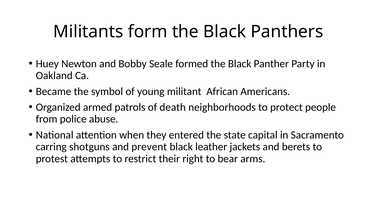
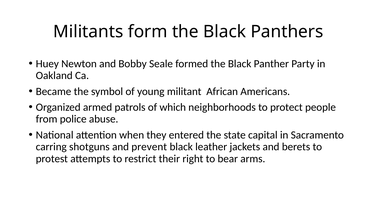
death: death -> which
